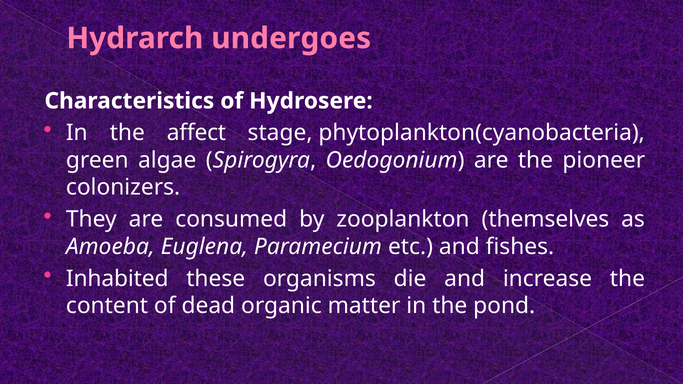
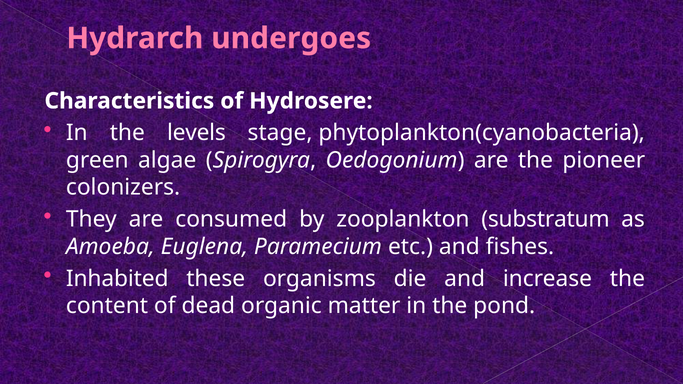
affect: affect -> levels
themselves: themselves -> substratum
